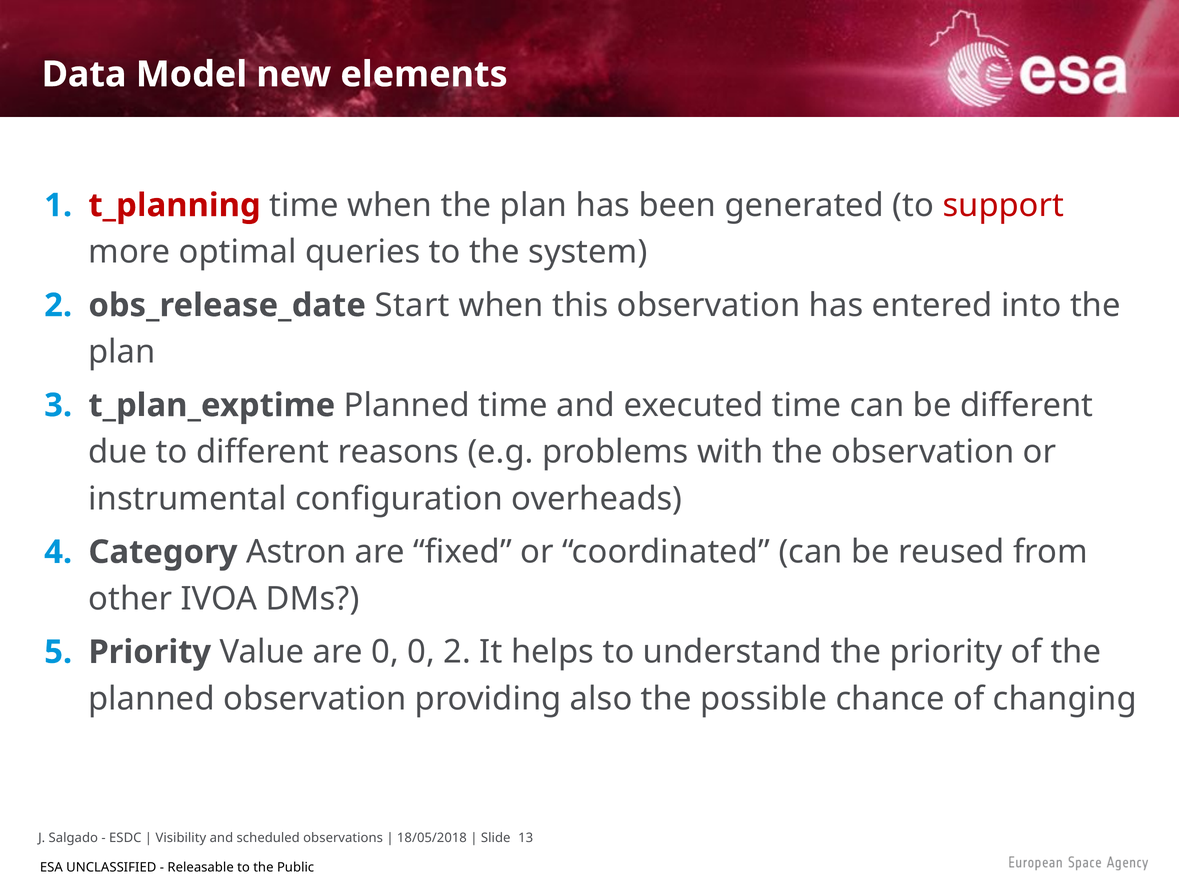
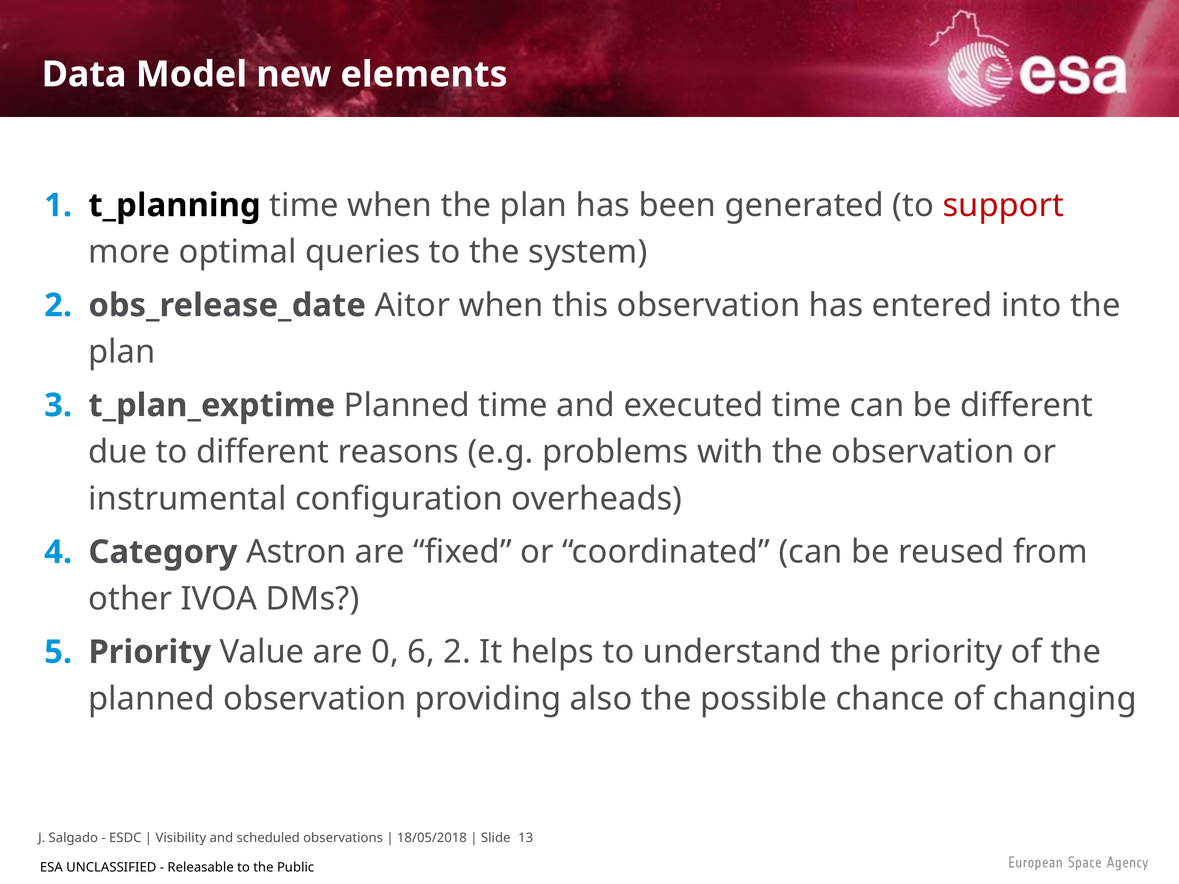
t_planning colour: red -> black
Start: Start -> Aitor
0 0: 0 -> 6
